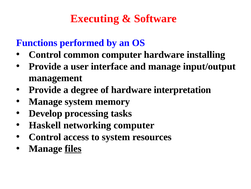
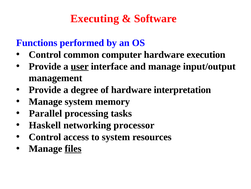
installing: installing -> execution
user underline: none -> present
Develop: Develop -> Parallel
networking computer: computer -> processor
